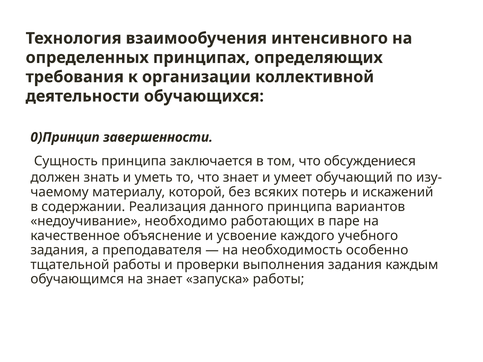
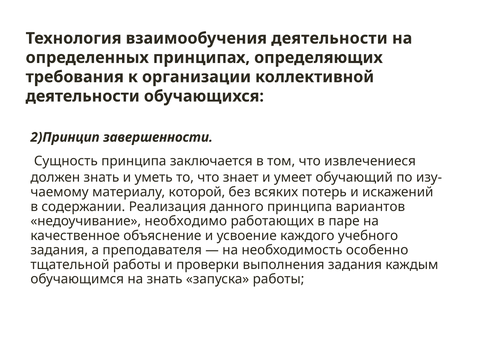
взаимообучения интенсивного: интенсивного -> деятельности
0)Принцип: 0)Принцип -> 2)Принцип
обсуждение: обсуждение -> извлечение
на знает: знает -> знать
